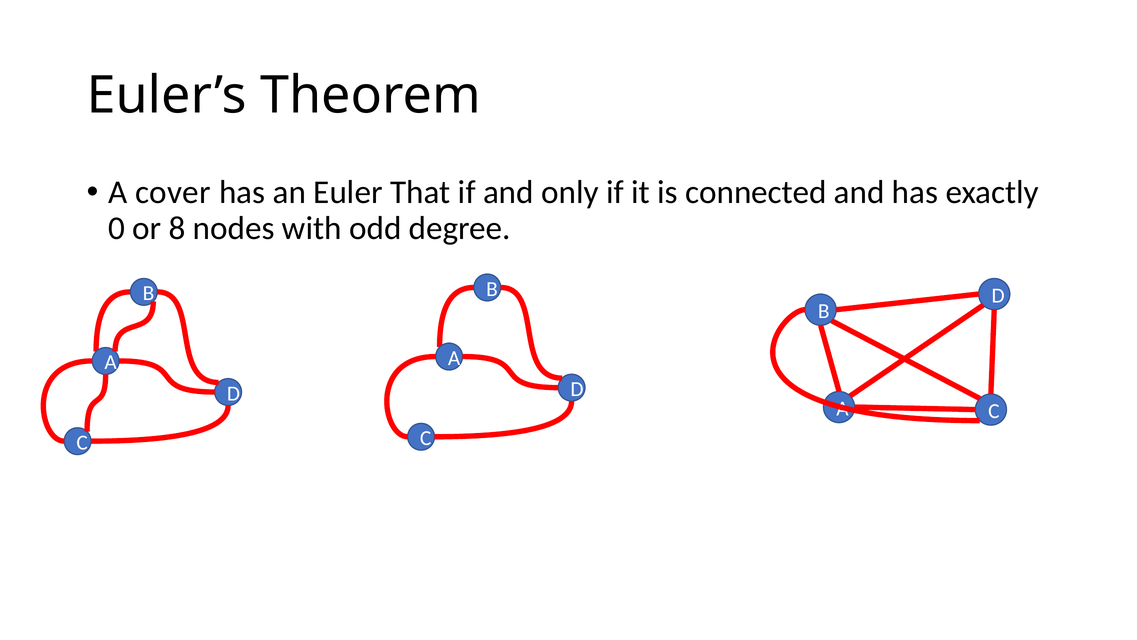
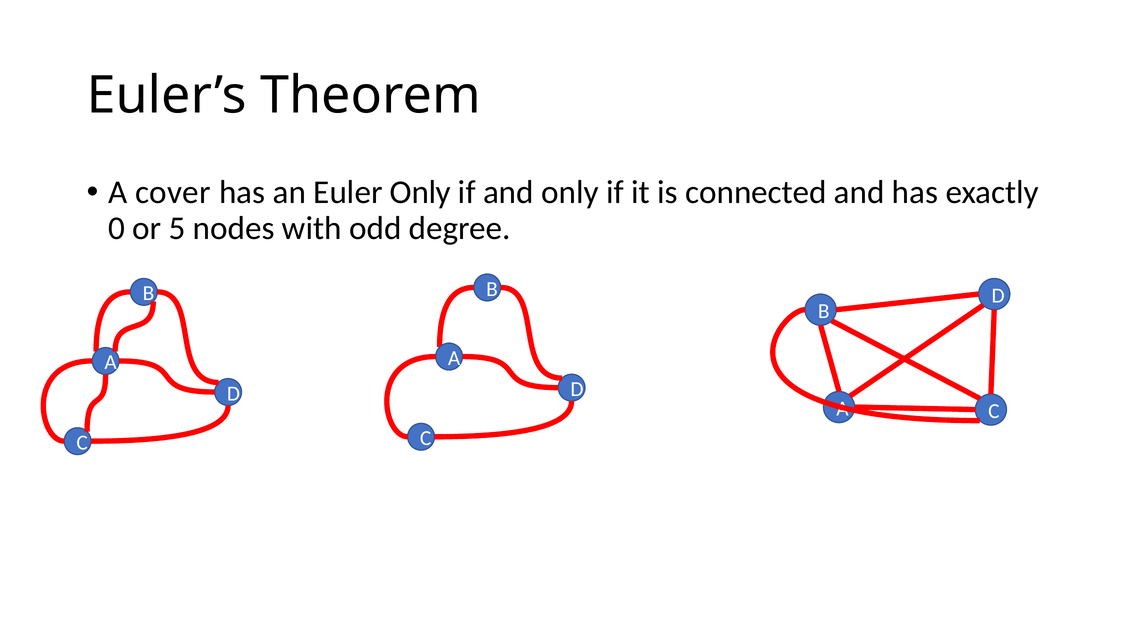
Euler That: That -> Only
8: 8 -> 5
